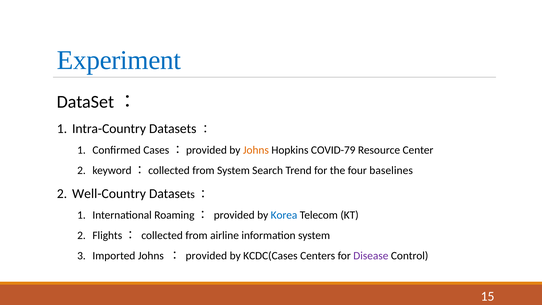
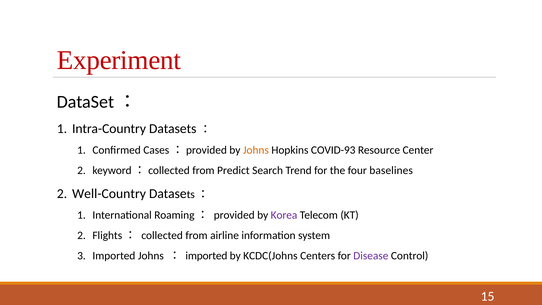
Experiment colour: blue -> red
COVID-79: COVID-79 -> COVID-93
from System: System -> Predict
Korea colour: blue -> purple
provided at (206, 256): provided -> imported
KCDC(Cases: KCDC(Cases -> KCDC(Johns
